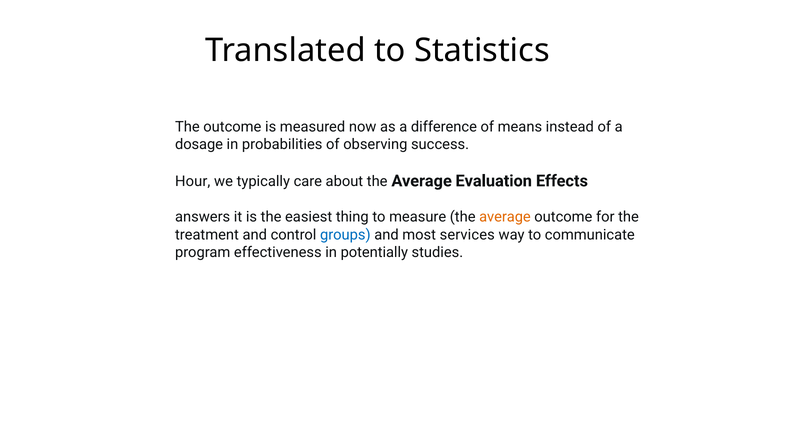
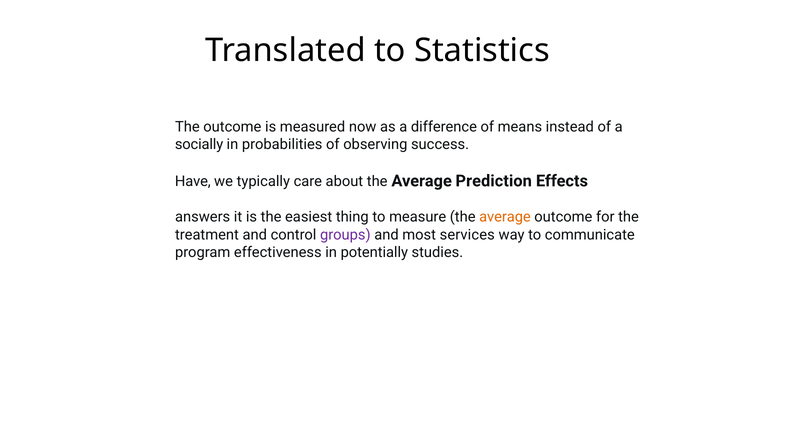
dosage: dosage -> socially
Hour: Hour -> Have
Evaluation: Evaluation -> Prediction
groups colour: blue -> purple
